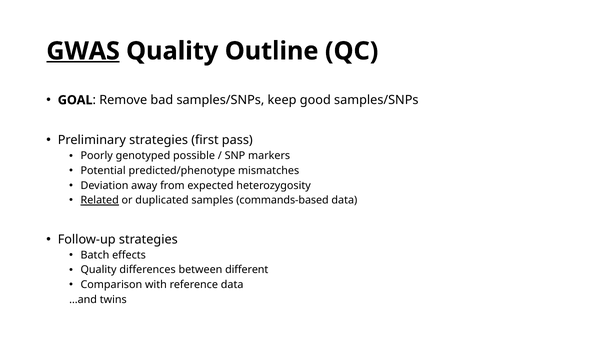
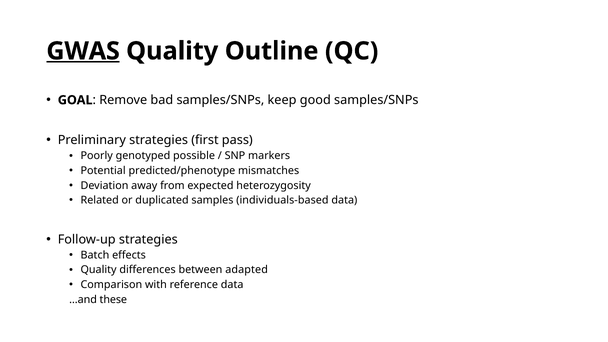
Related underline: present -> none
commands-based: commands-based -> individuals-based
different: different -> adapted
twins: twins -> these
